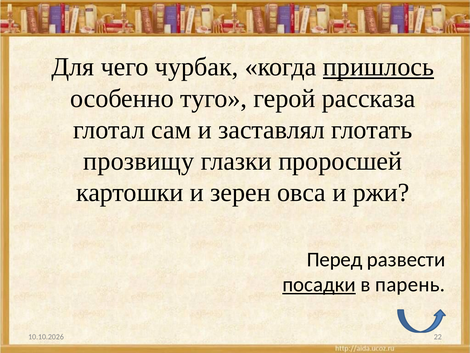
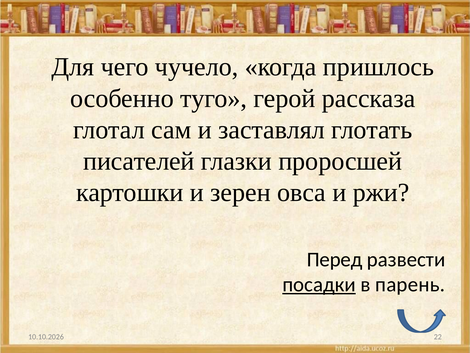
чурбак: чурбак -> чучело
пришлось underline: present -> none
прозвищу: прозвищу -> писателей
